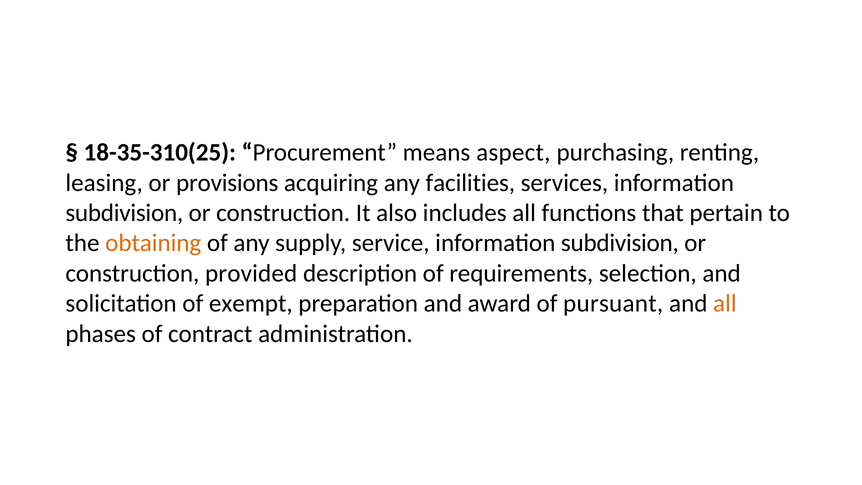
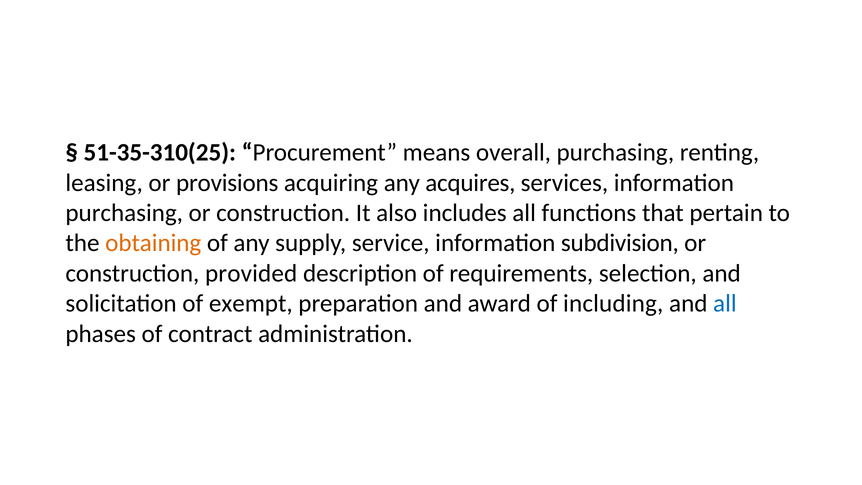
18-35-310(25: 18-35-310(25 -> 51-35-310(25
aspect: aspect -> overall
facilities: facilities -> acquires
subdivision at (124, 213): subdivision -> purchasing
pursuant: pursuant -> including
all at (725, 303) colour: orange -> blue
